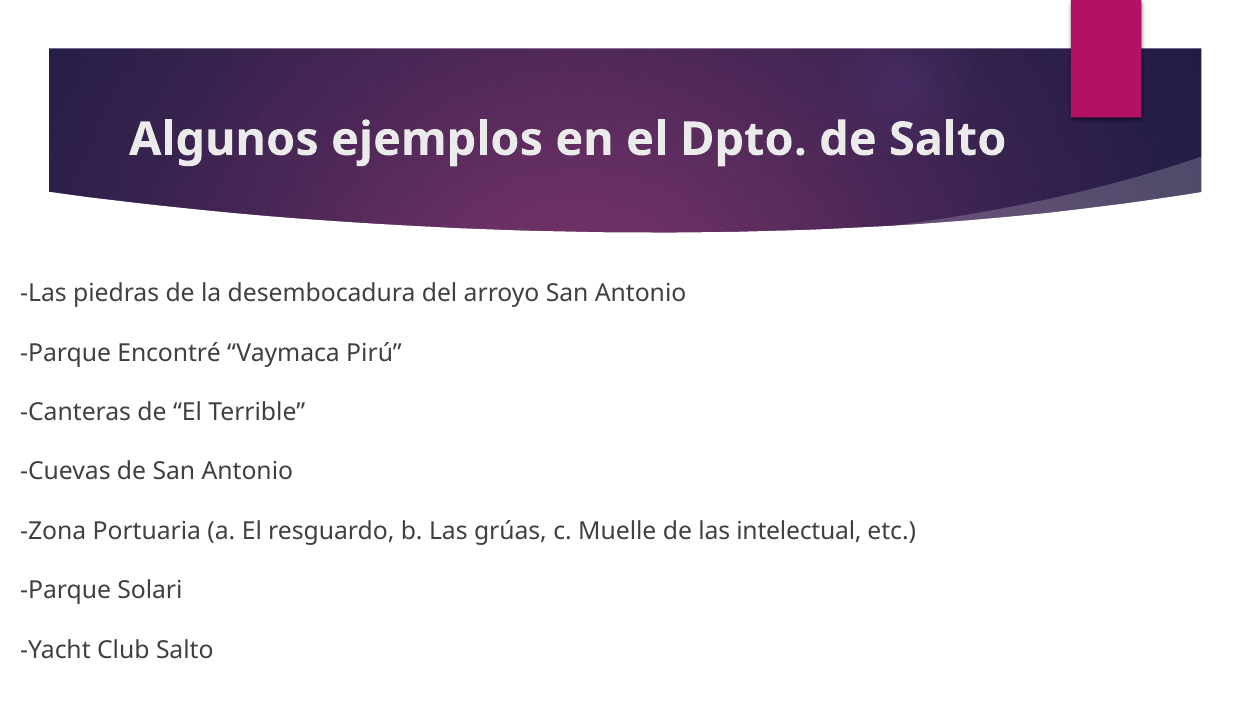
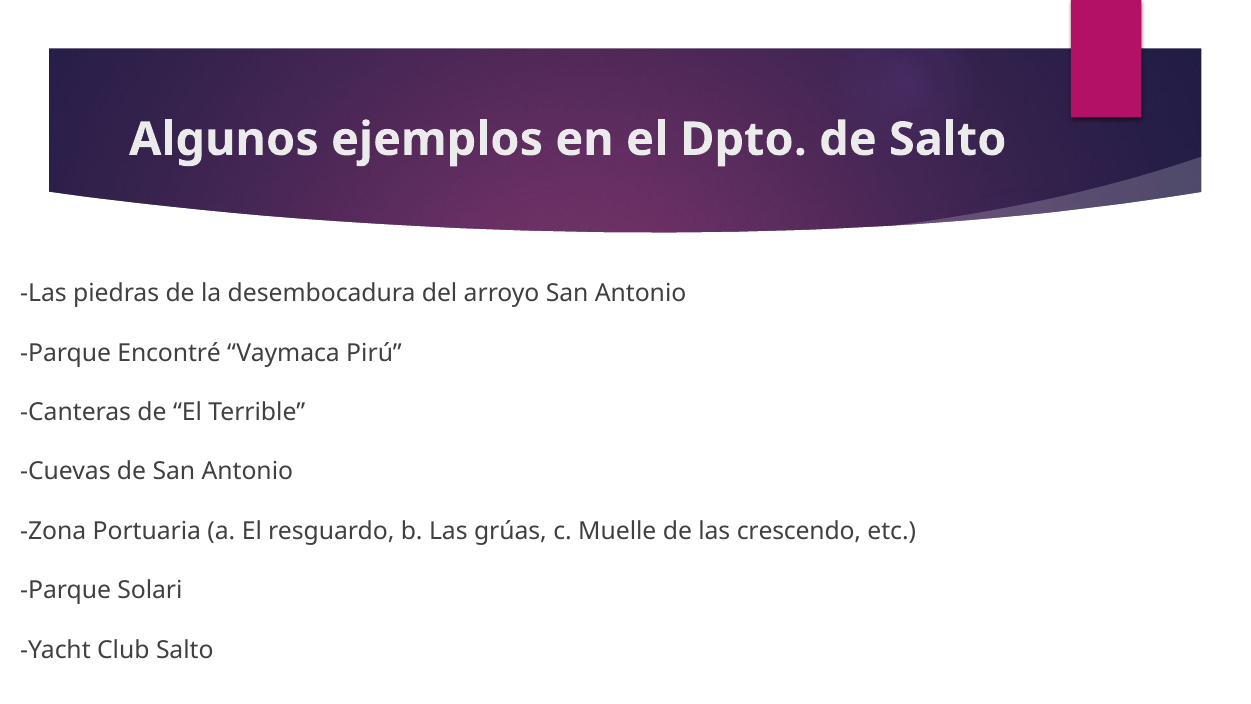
intelectual: intelectual -> crescendo
